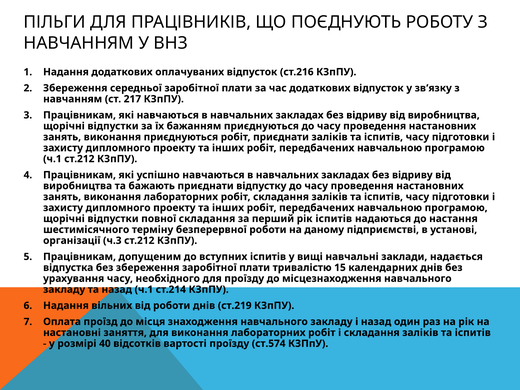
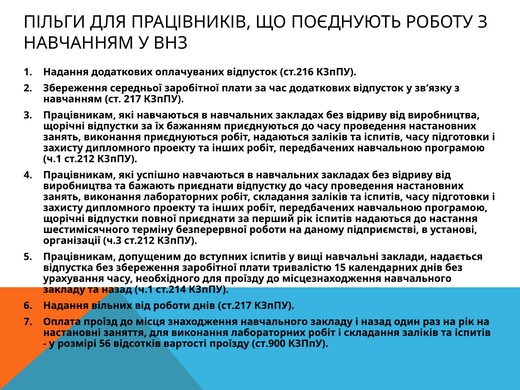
робіт приєднати: приєднати -> надаються
повної складання: складання -> приєднати
ст.219: ст.219 -> ст.217
40: 40 -> 56
ст.574: ст.574 -> ст.900
